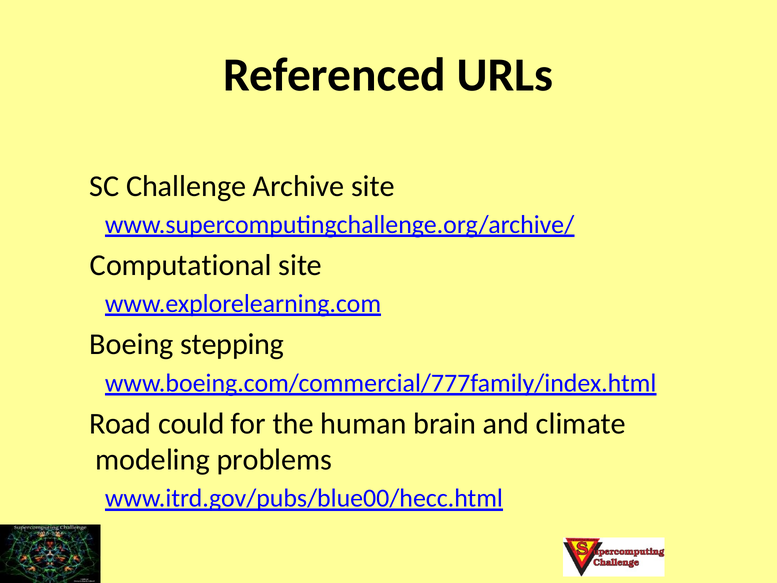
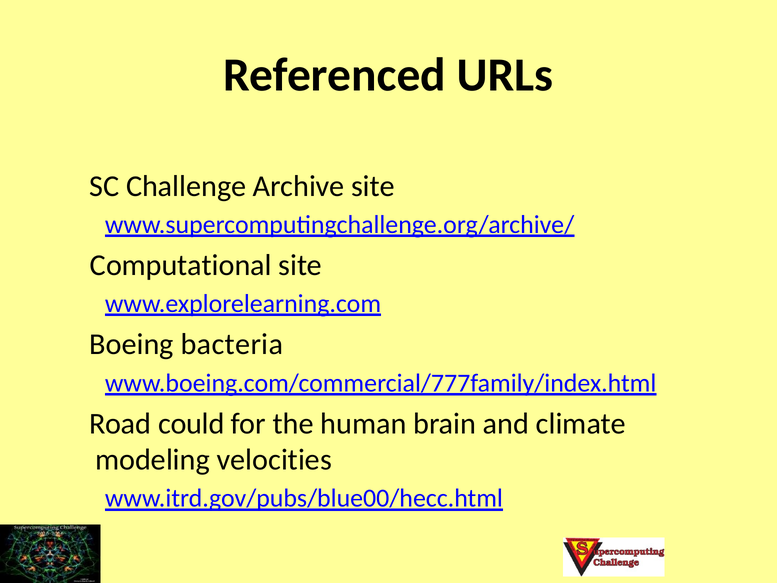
stepping: stepping -> bacteria
problems: problems -> velocities
